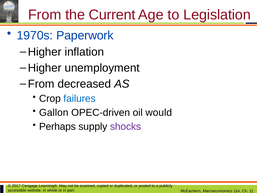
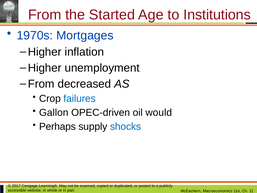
Current: Current -> Started
Legislation: Legislation -> Institutions
Paperwork: Paperwork -> Mortgages
shocks colour: purple -> blue
